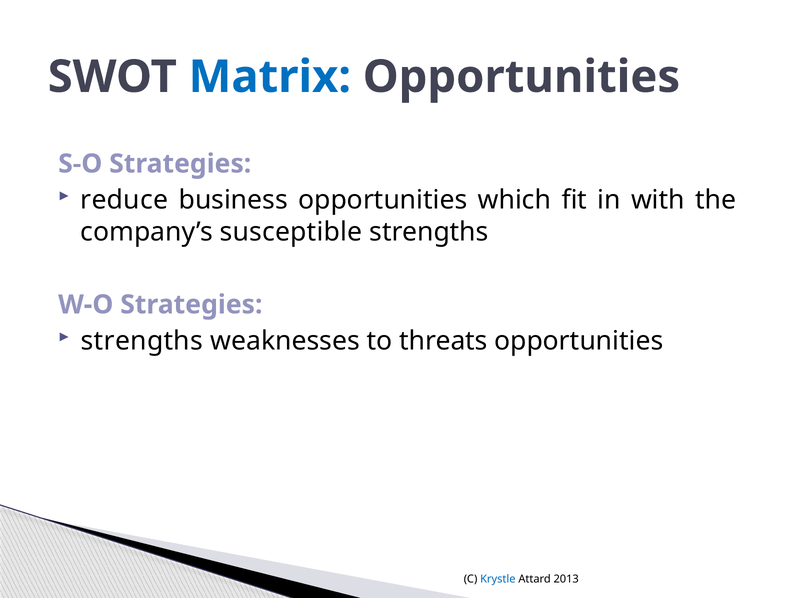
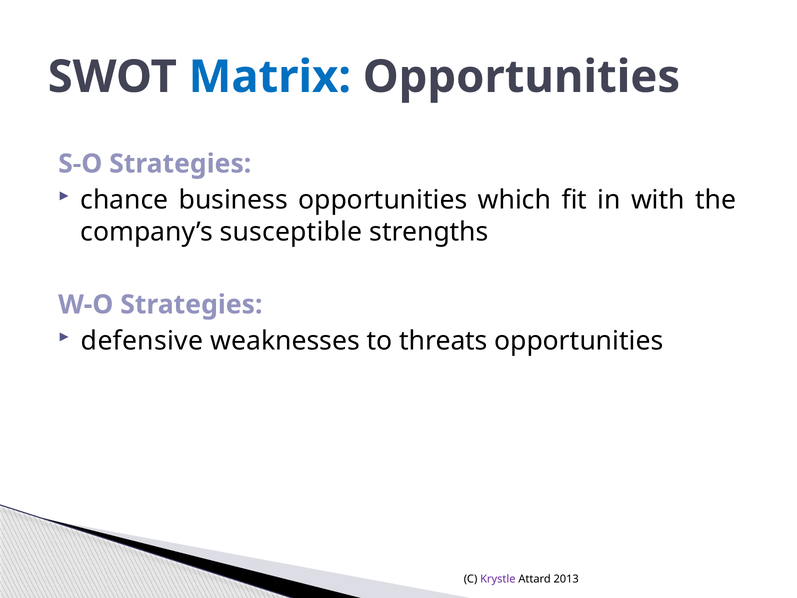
reduce: reduce -> chance
strengths at (142, 341): strengths -> defensive
Krystle colour: blue -> purple
